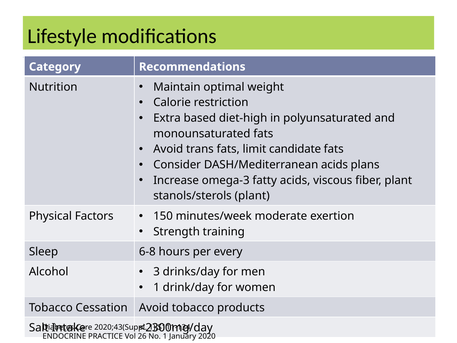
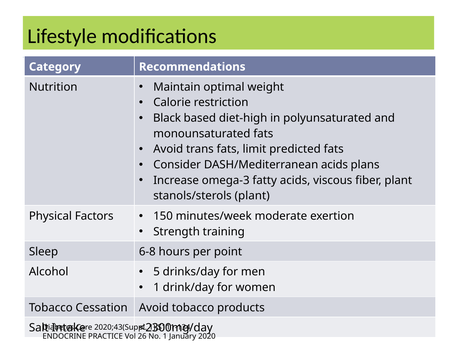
Extra: Extra -> Black
candidate: candidate -> predicted
every: every -> point
3: 3 -> 5
